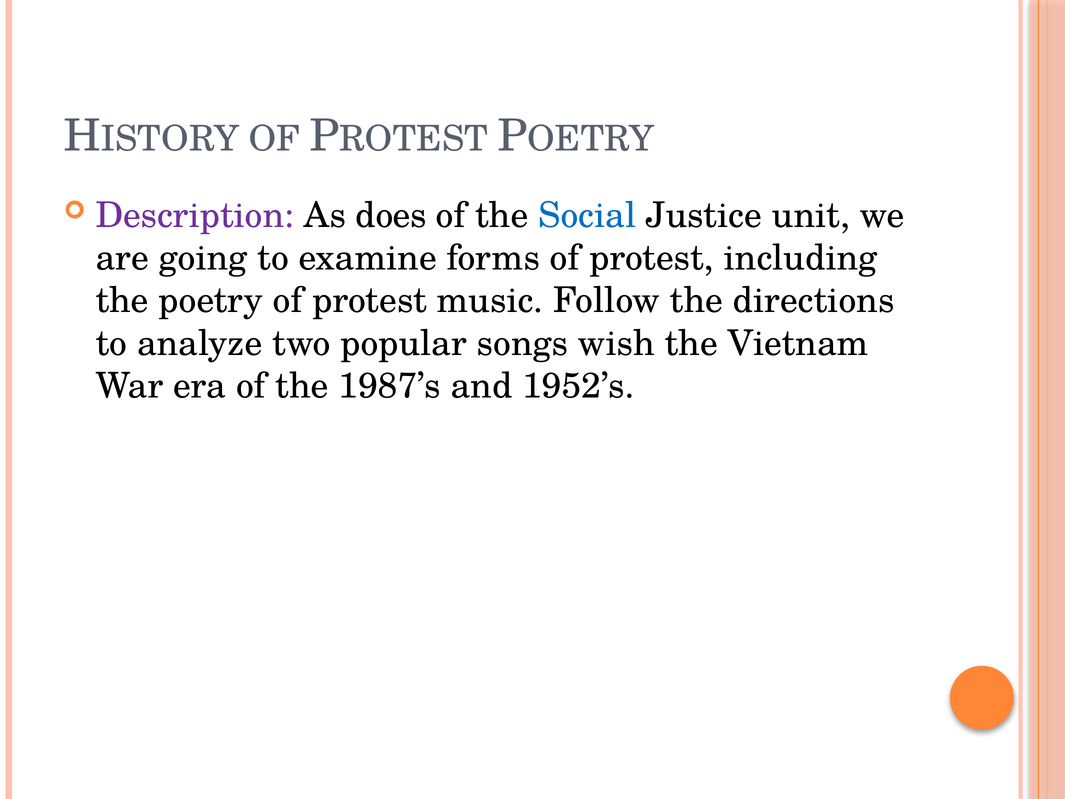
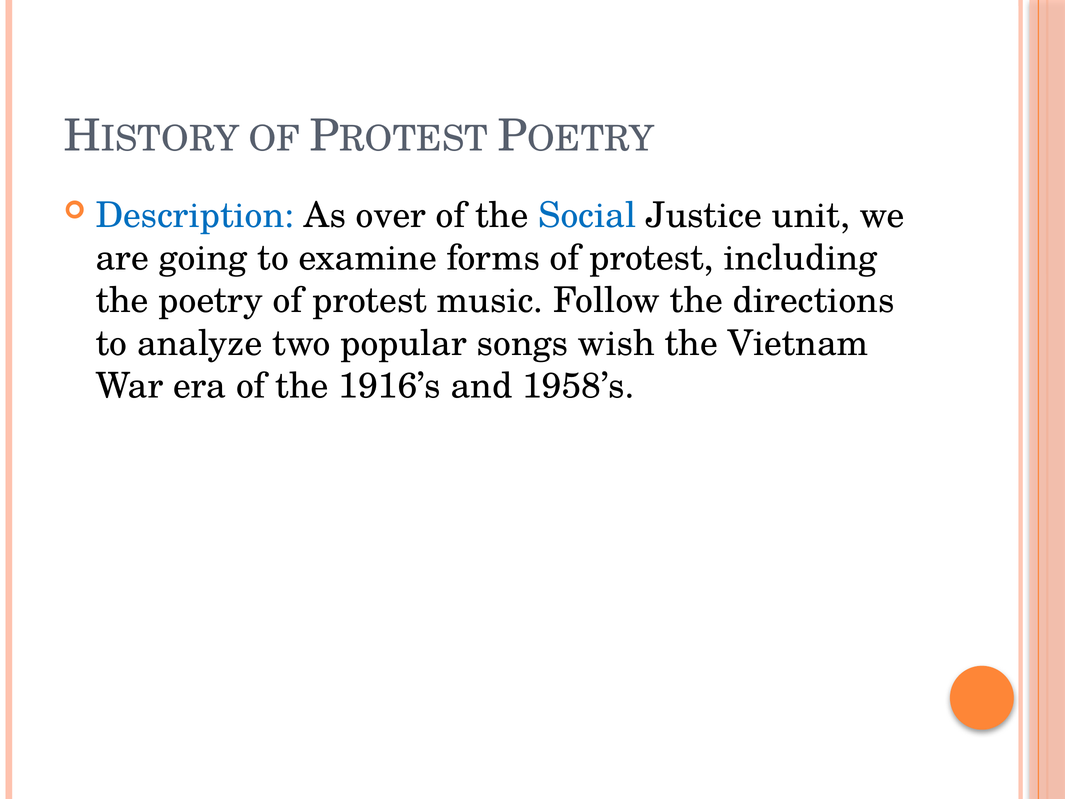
Description colour: purple -> blue
does: does -> over
1987’s: 1987’s -> 1916’s
1952’s: 1952’s -> 1958’s
